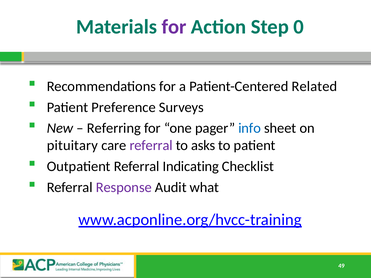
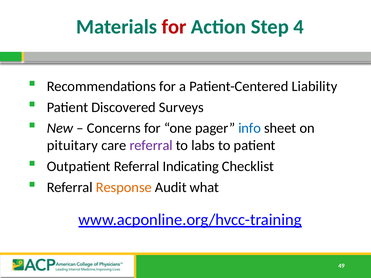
for at (174, 27) colour: purple -> red
0: 0 -> 4
Related: Related -> Liability
Preference: Preference -> Discovered
Referring: Referring -> Concerns
asks: asks -> labs
Response colour: purple -> orange
